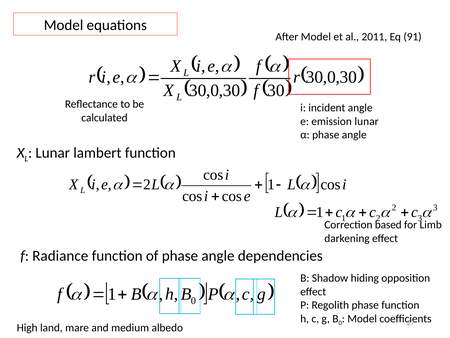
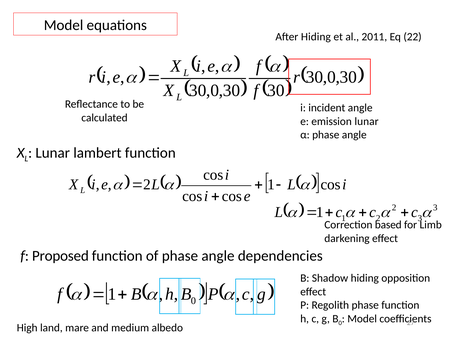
After Model: Model -> Hiding
91: 91 -> 22
Radiance: Radiance -> Proposed
